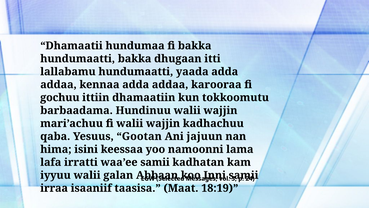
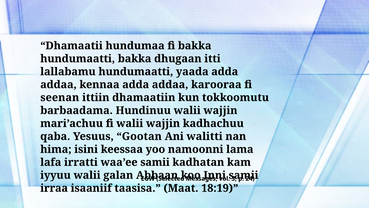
gochuu: gochuu -> seenan
jajuun: jajuun -> walitti
